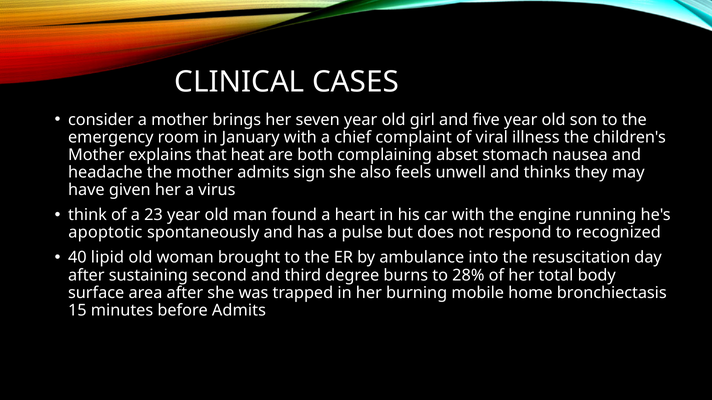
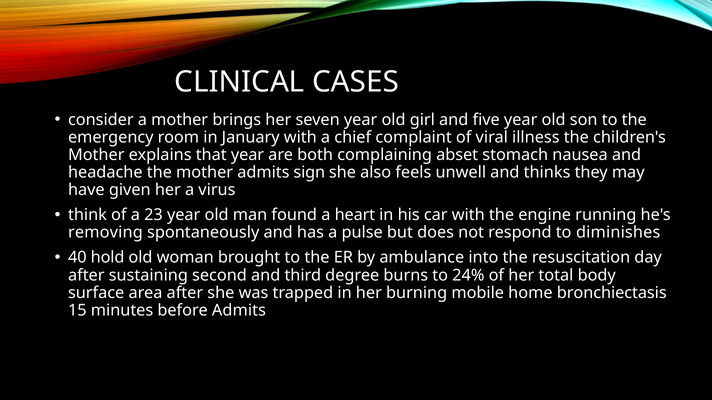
that heat: heat -> year
apoptotic: apoptotic -> removing
recognized: recognized -> diminishes
lipid: lipid -> hold
28%: 28% -> 24%
